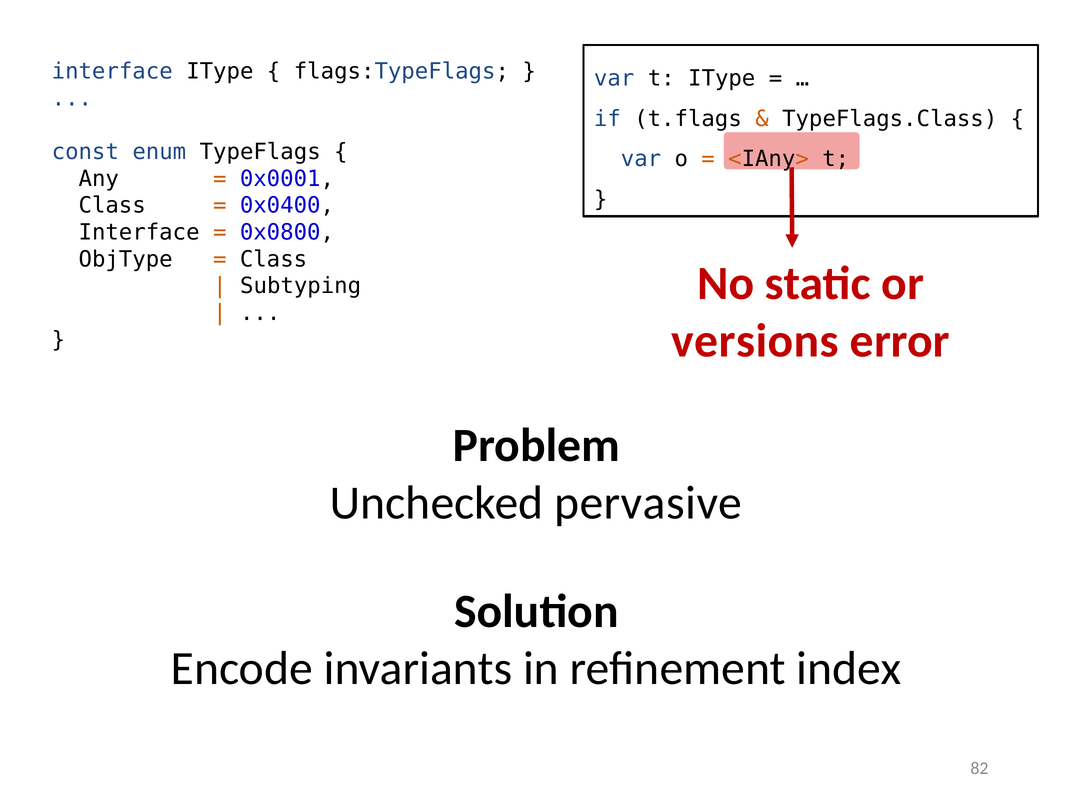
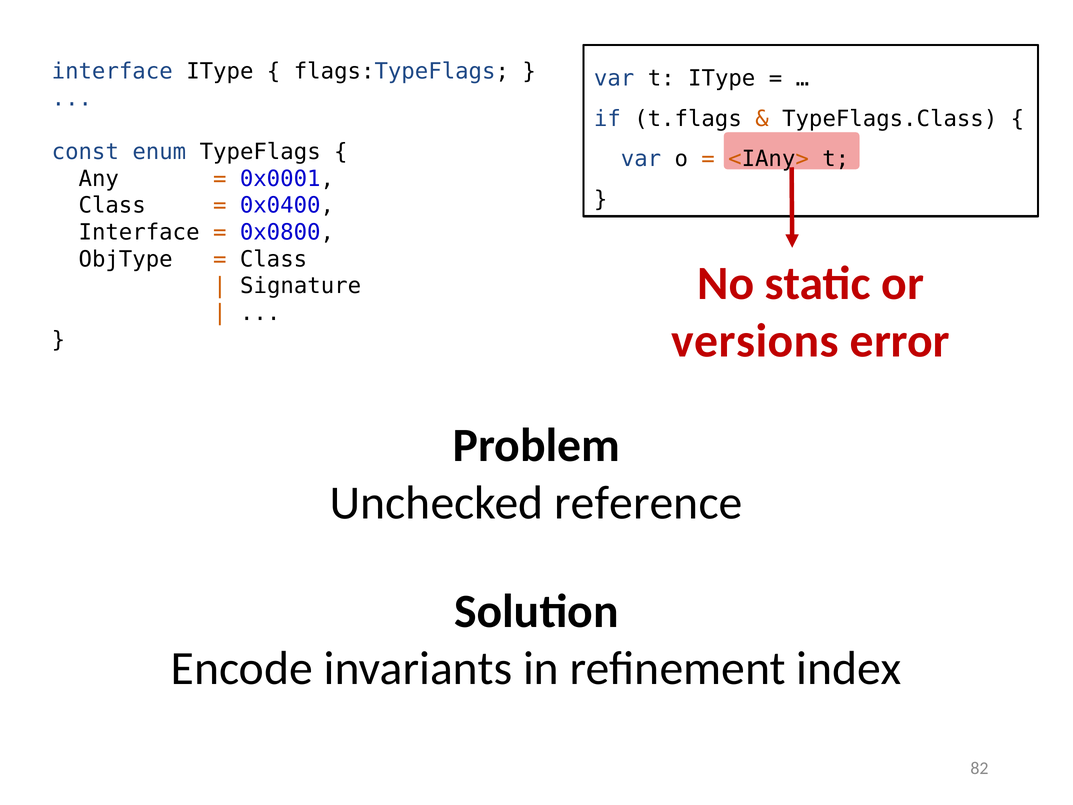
Subtyping: Subtyping -> Signature
pervasive: pervasive -> reference
